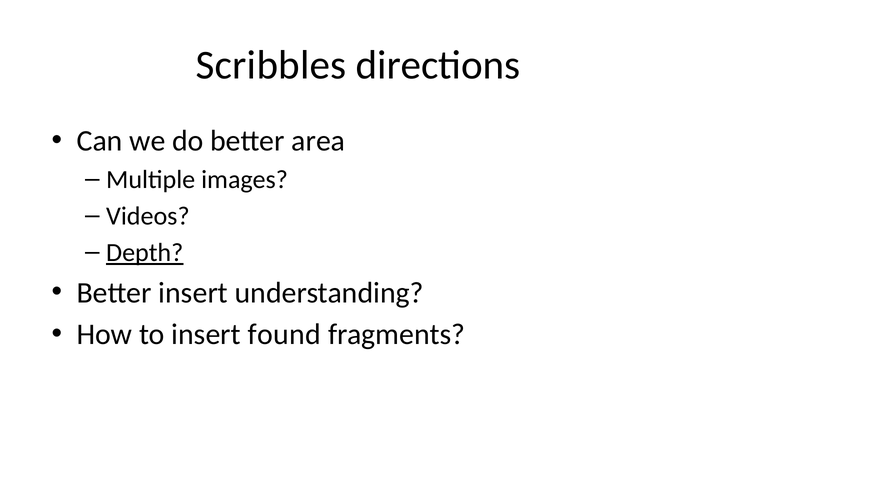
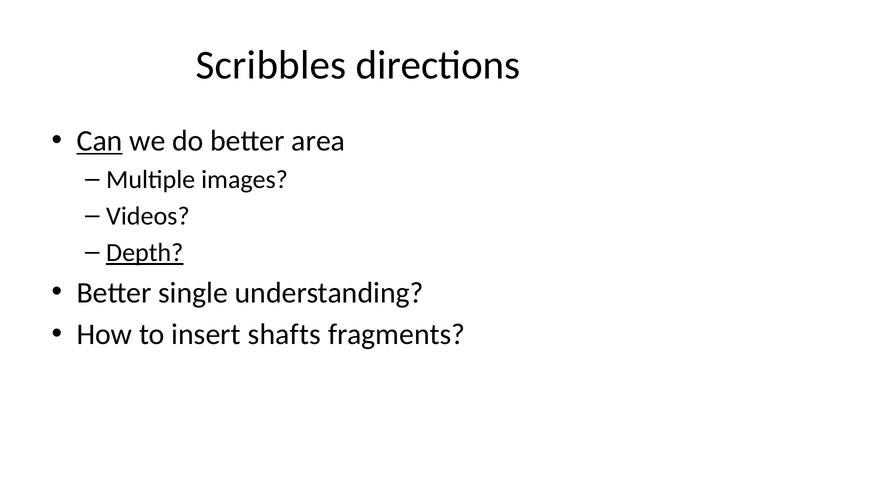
Can underline: none -> present
Better insert: insert -> single
found: found -> shafts
